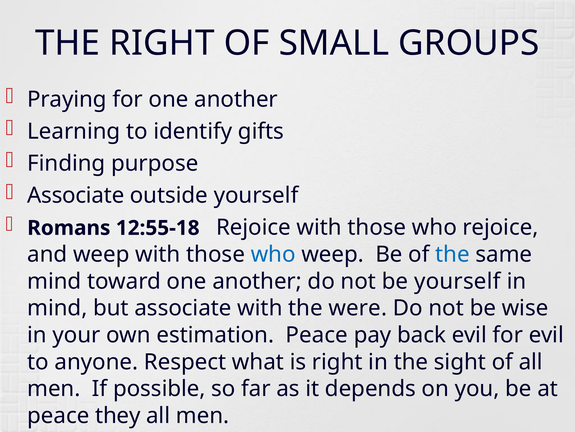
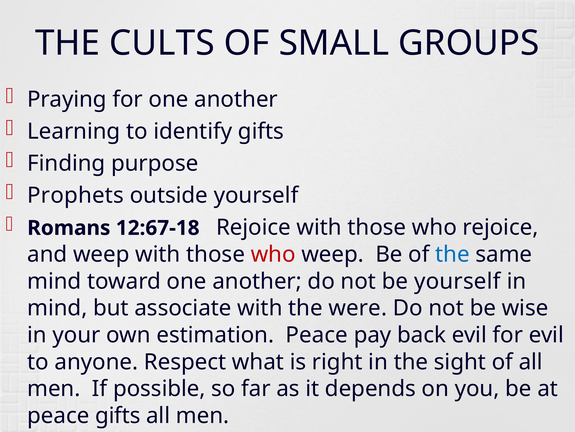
THE RIGHT: RIGHT -> CULTS
Associate at (76, 195): Associate -> Prophets
12:55-18: 12:55-18 -> 12:67-18
who at (273, 254) colour: blue -> red
peace they: they -> gifts
